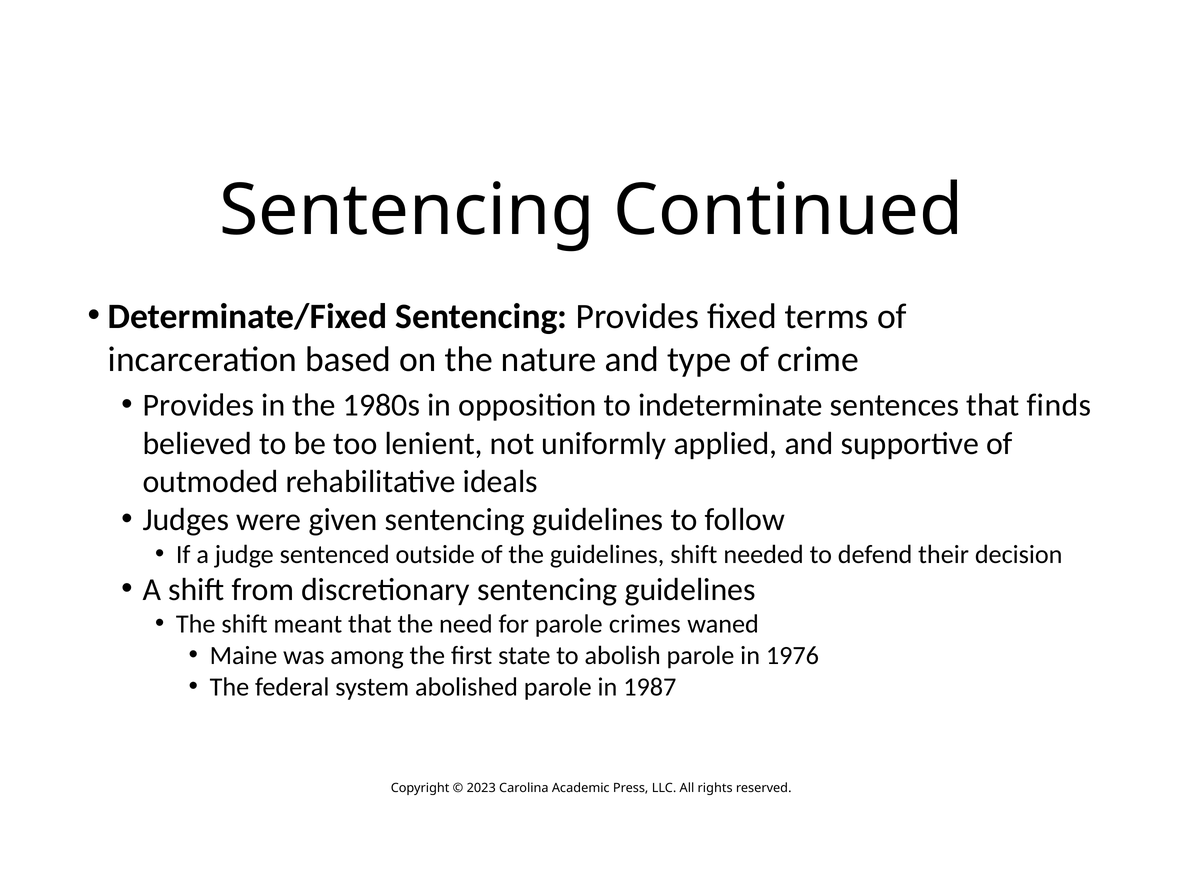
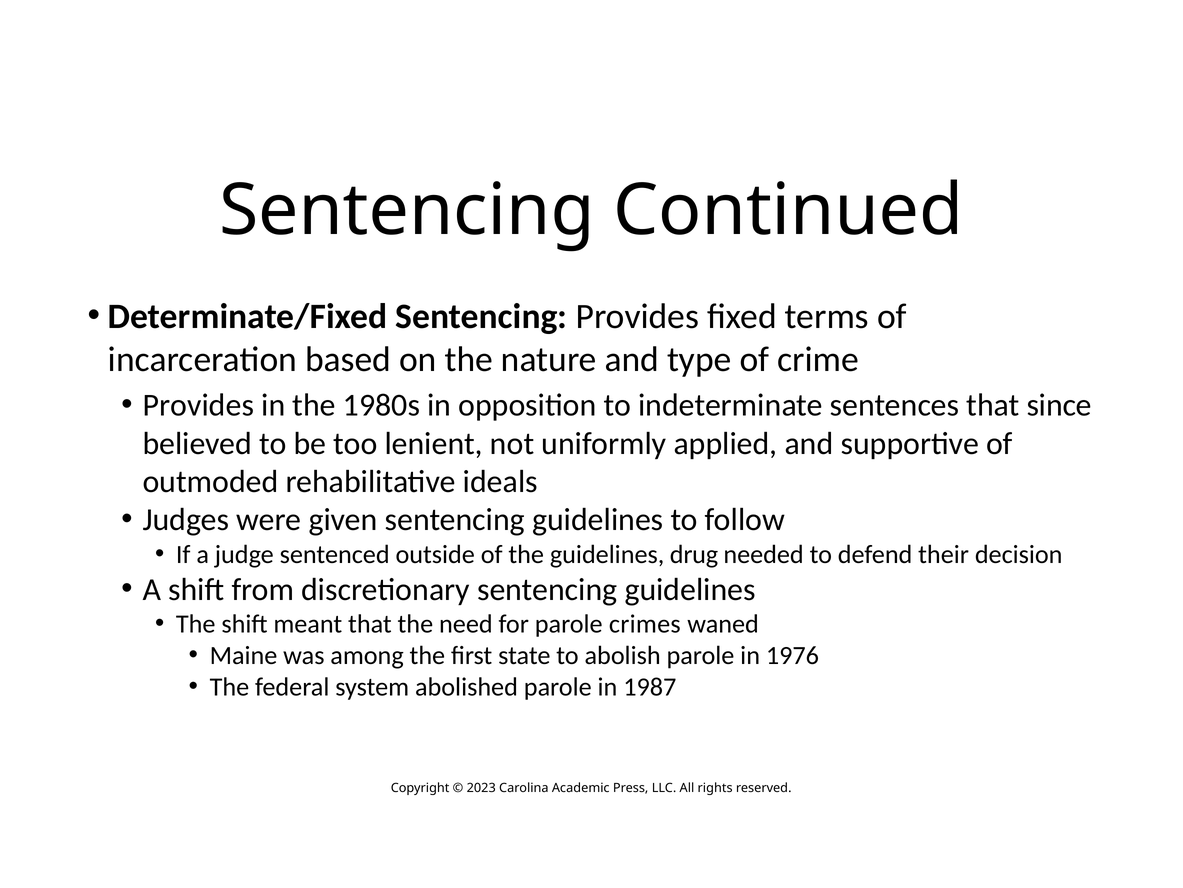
finds: finds -> since
guidelines shift: shift -> drug
